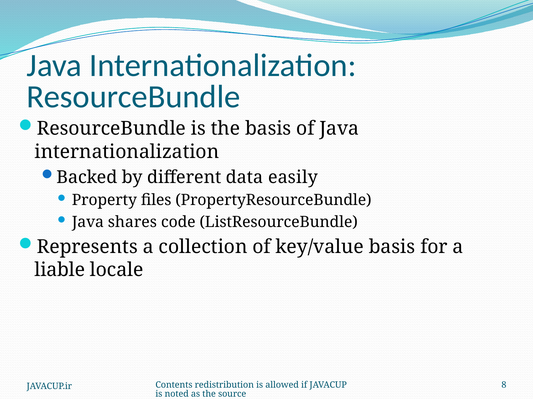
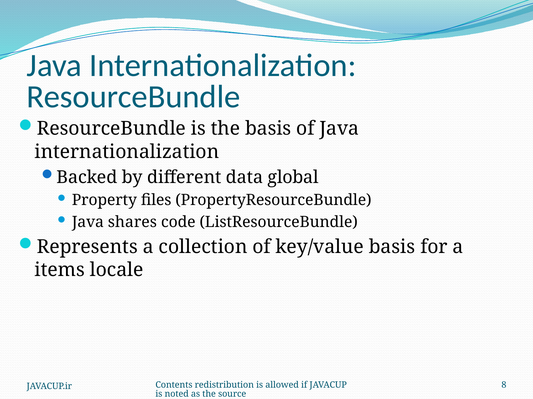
easily: easily -> global
liable: liable -> items
